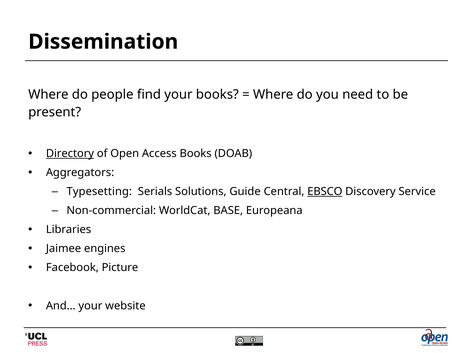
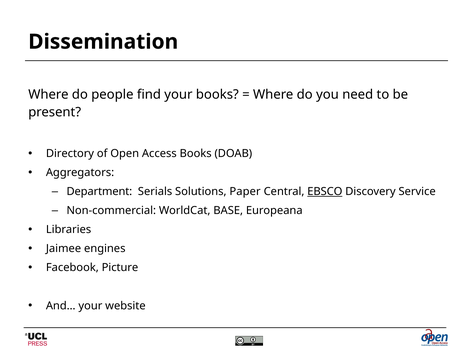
Directory underline: present -> none
Typesetting: Typesetting -> Department
Guide: Guide -> Paper
